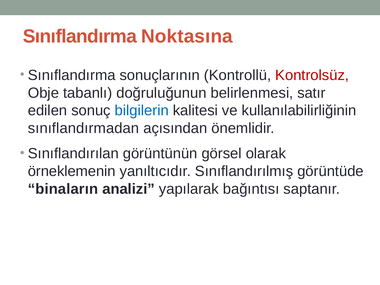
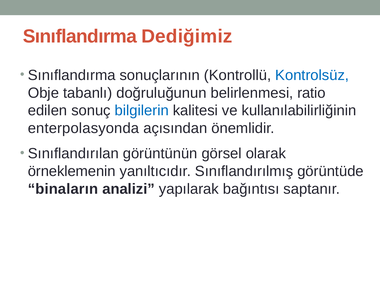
Noktasına: Noktasına -> Dediğimiz
Kontrolsüz colour: red -> blue
satır: satır -> ratio
sınıflandırmadan: sınıflandırmadan -> enterpolasyonda
